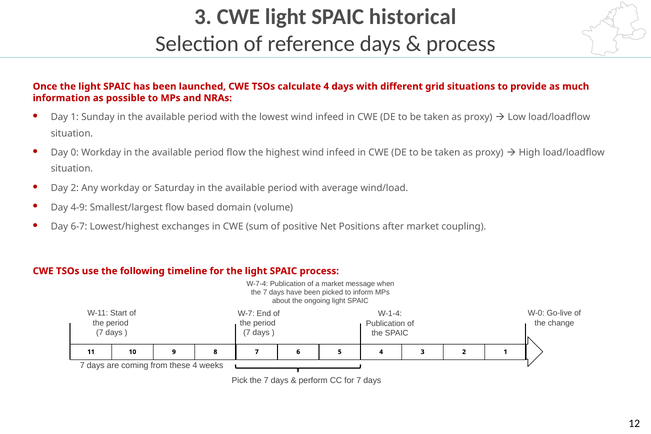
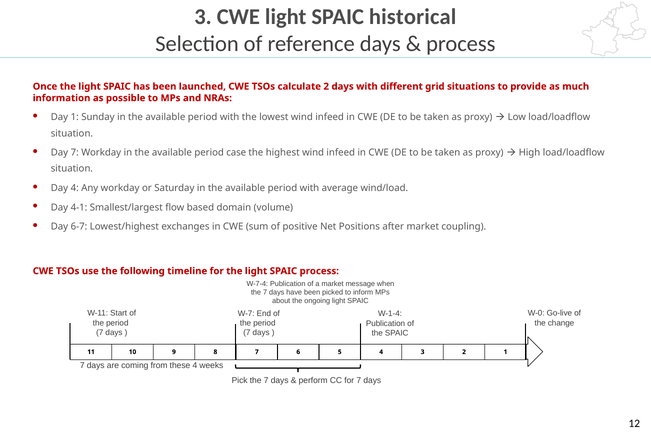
calculate 4: 4 -> 2
Day 0: 0 -> 7
period flow: flow -> case
Day 2: 2 -> 4
4-9: 4-9 -> 4-1
